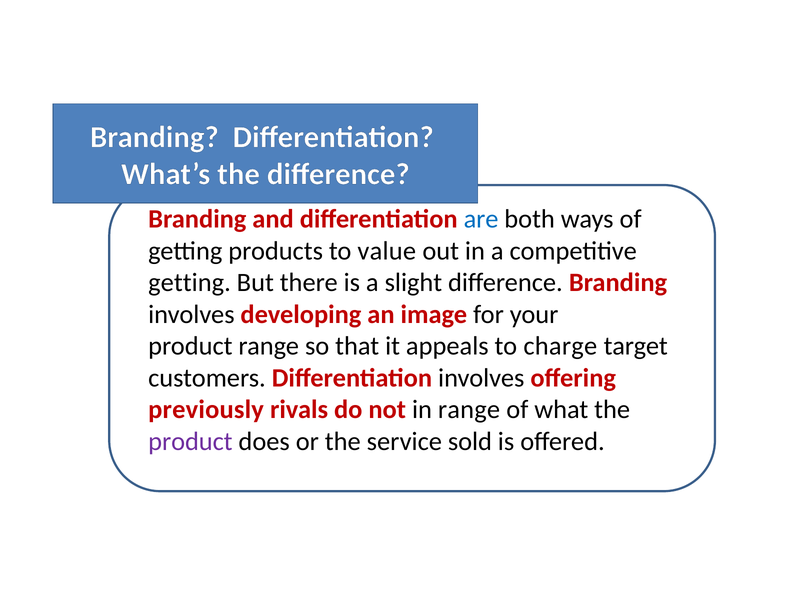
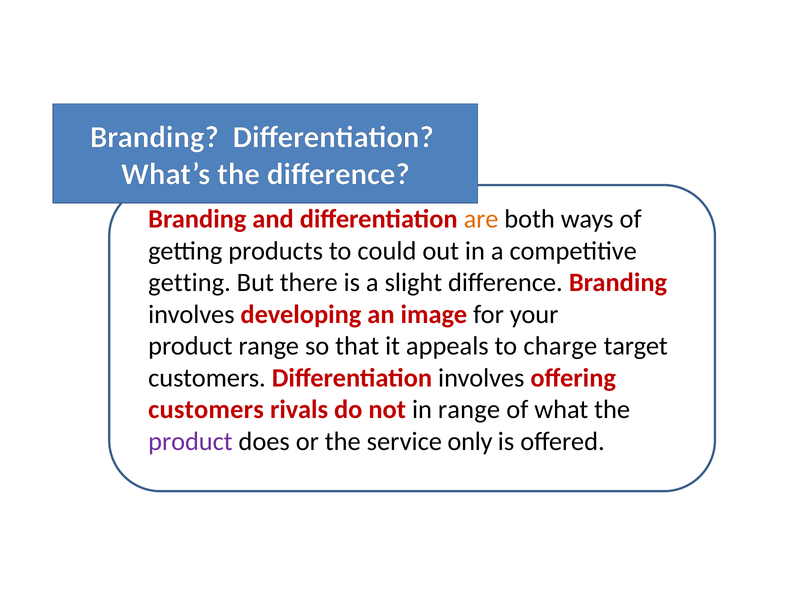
are colour: blue -> orange
value: value -> could
previously at (206, 409): previously -> customers
sold: sold -> only
